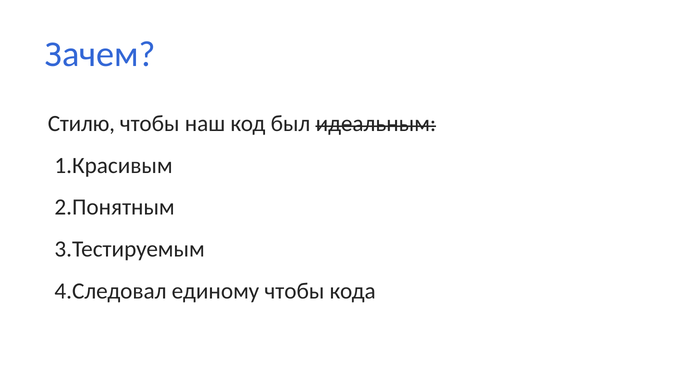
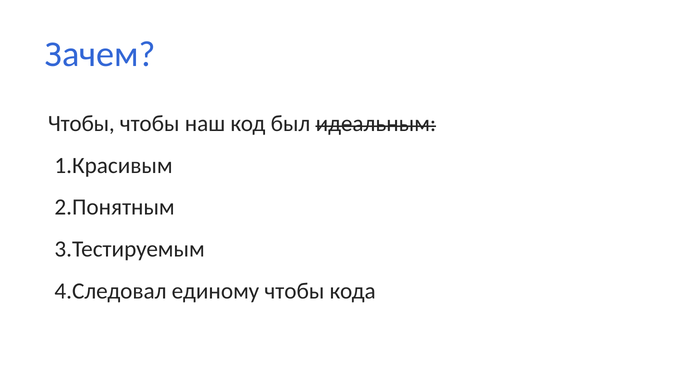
Стилю at (81, 124): Стилю -> Чтобы
